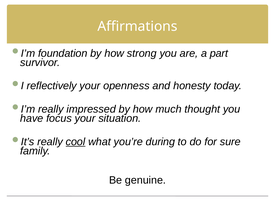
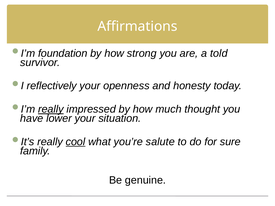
part: part -> told
really at (51, 109) underline: none -> present
focus: focus -> lower
during: during -> salute
